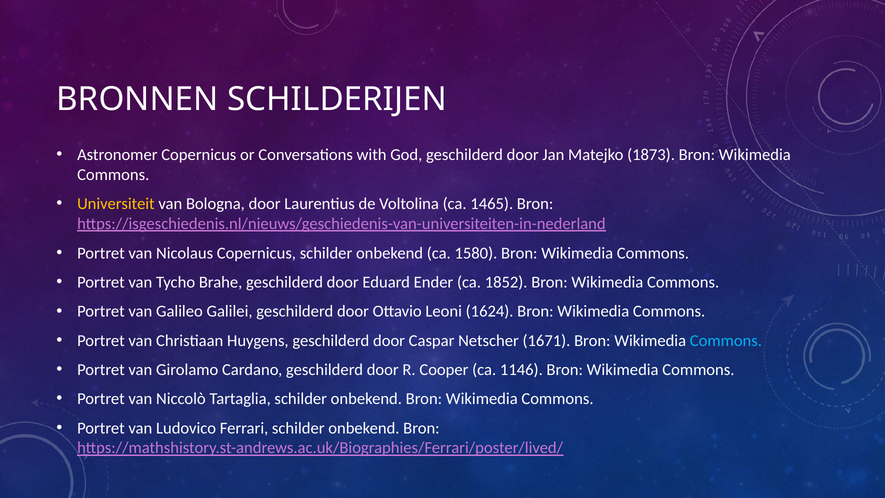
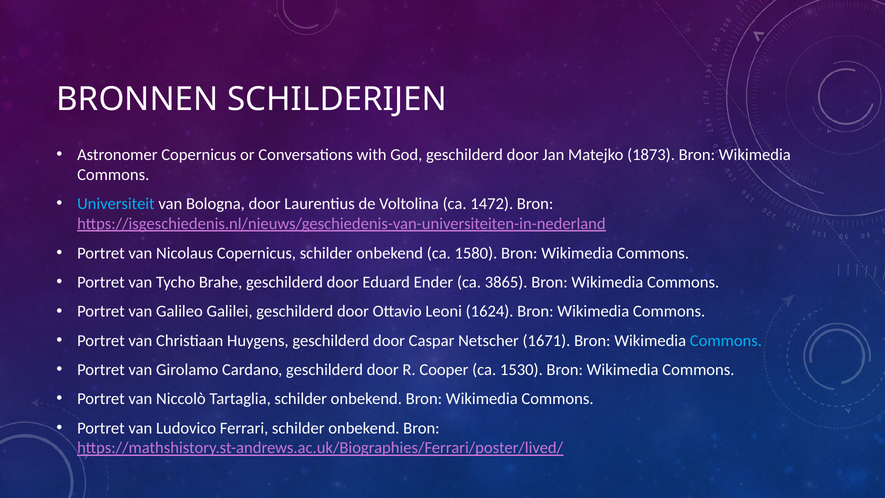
Universiteit colour: yellow -> light blue
1465: 1465 -> 1472
1852: 1852 -> 3865
1146: 1146 -> 1530
